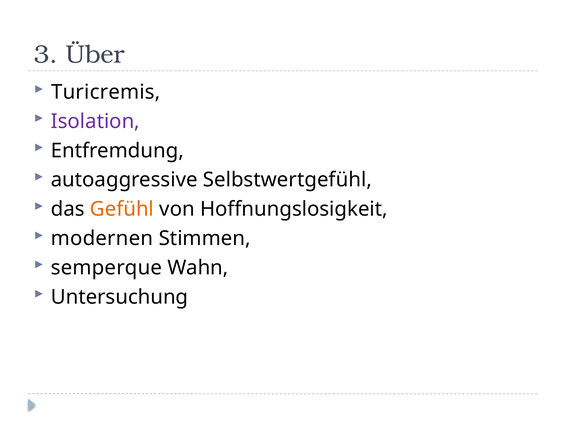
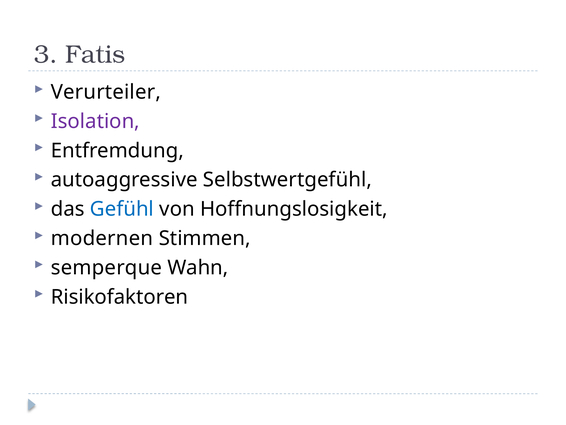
Über: Über -> Fatis
Turicremis: Turicremis -> Verurteiler
Gefühl colour: orange -> blue
Untersuchung: Untersuchung -> Risikofaktoren
